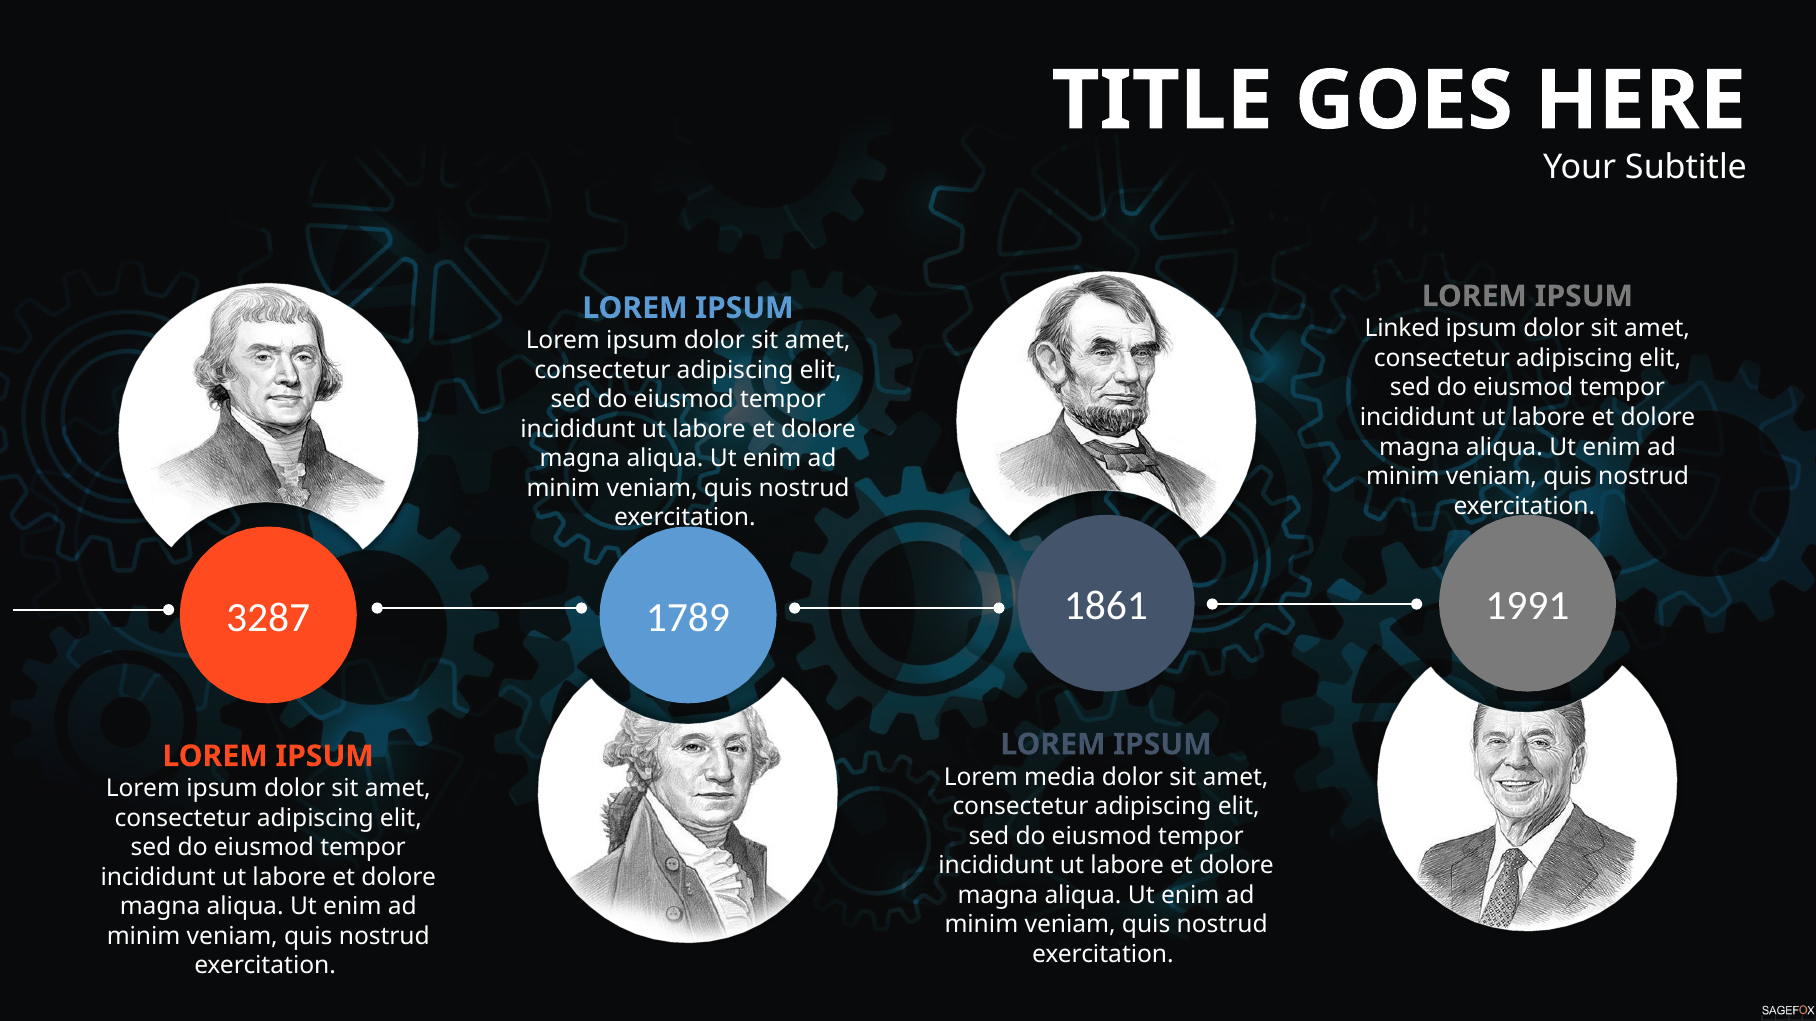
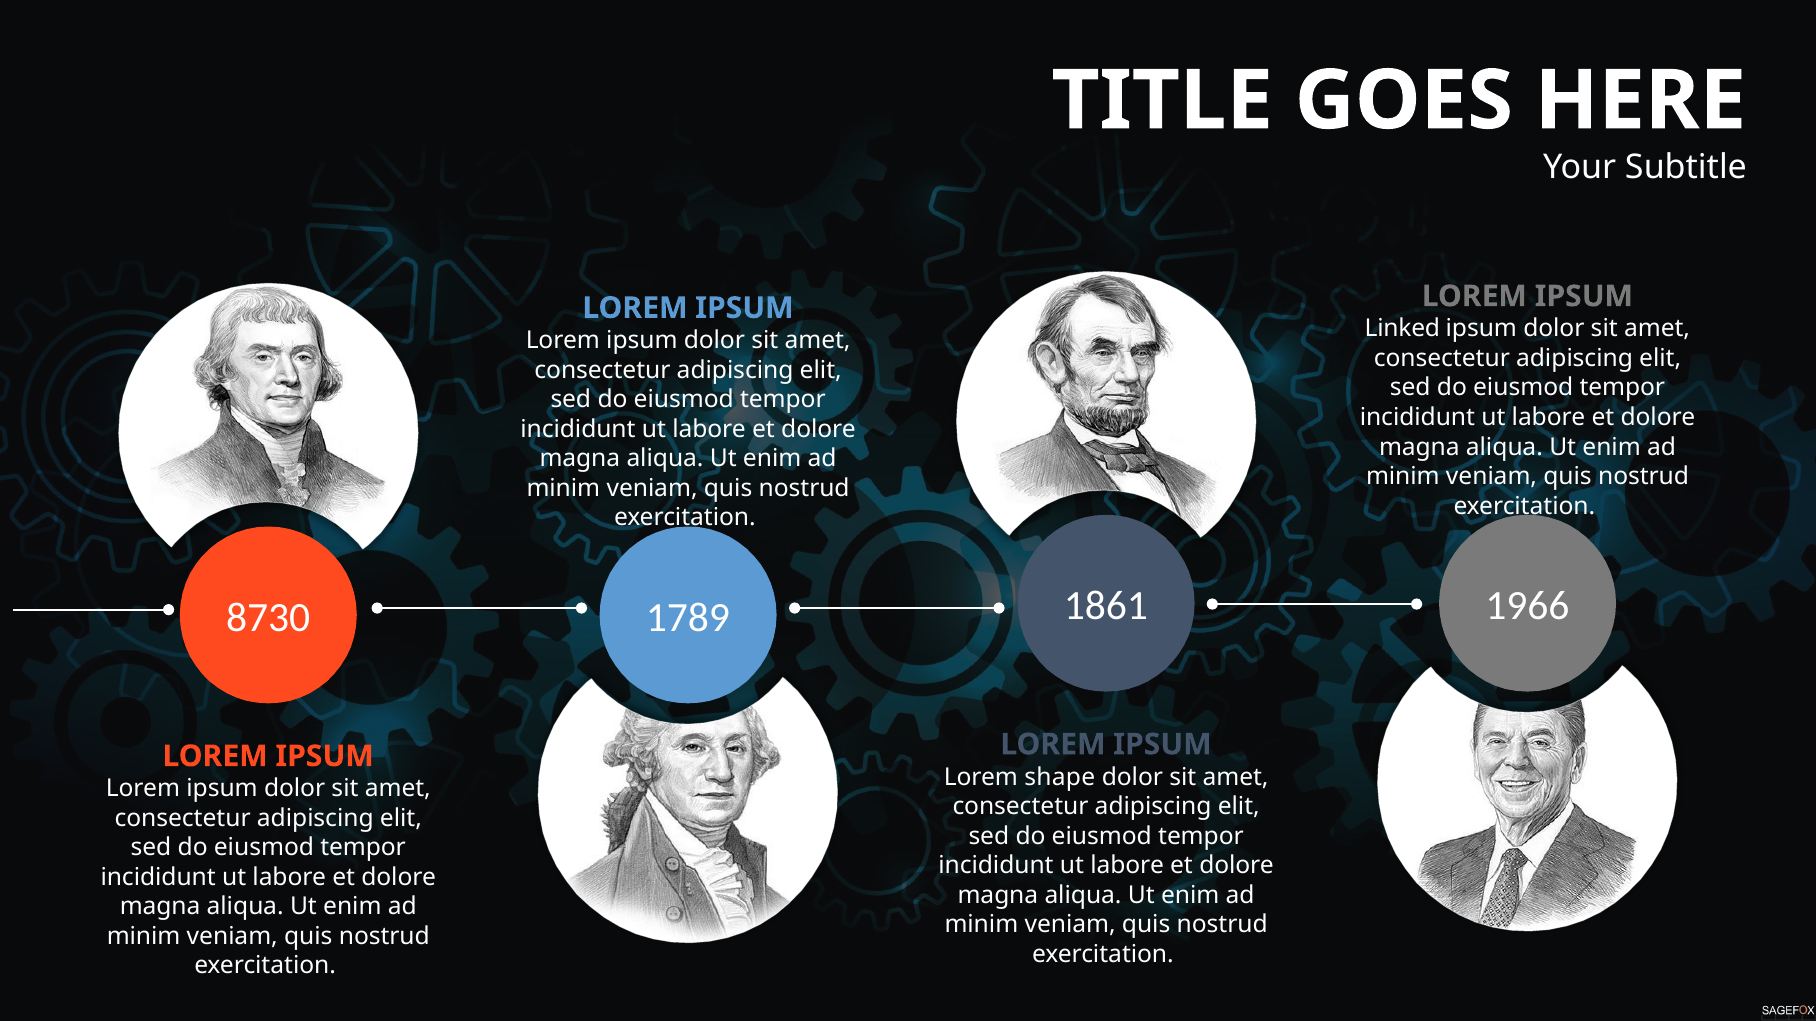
1991: 1991 -> 1966
3287: 3287 -> 8730
media: media -> shape
